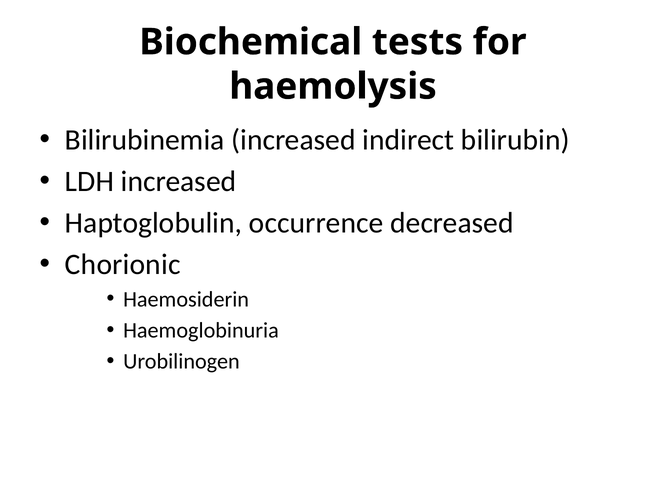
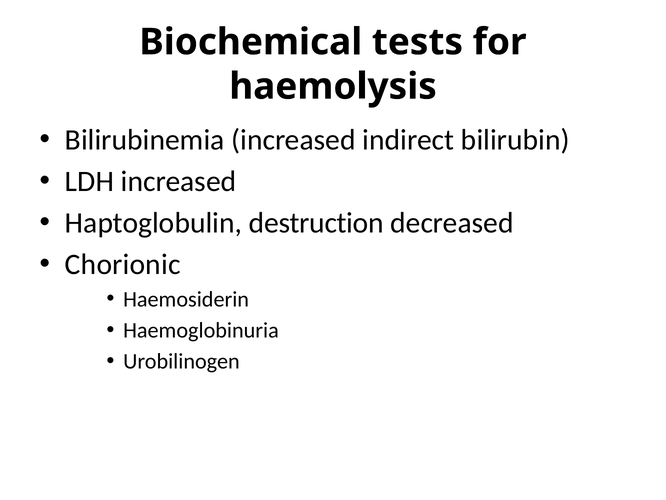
occurrence: occurrence -> destruction
